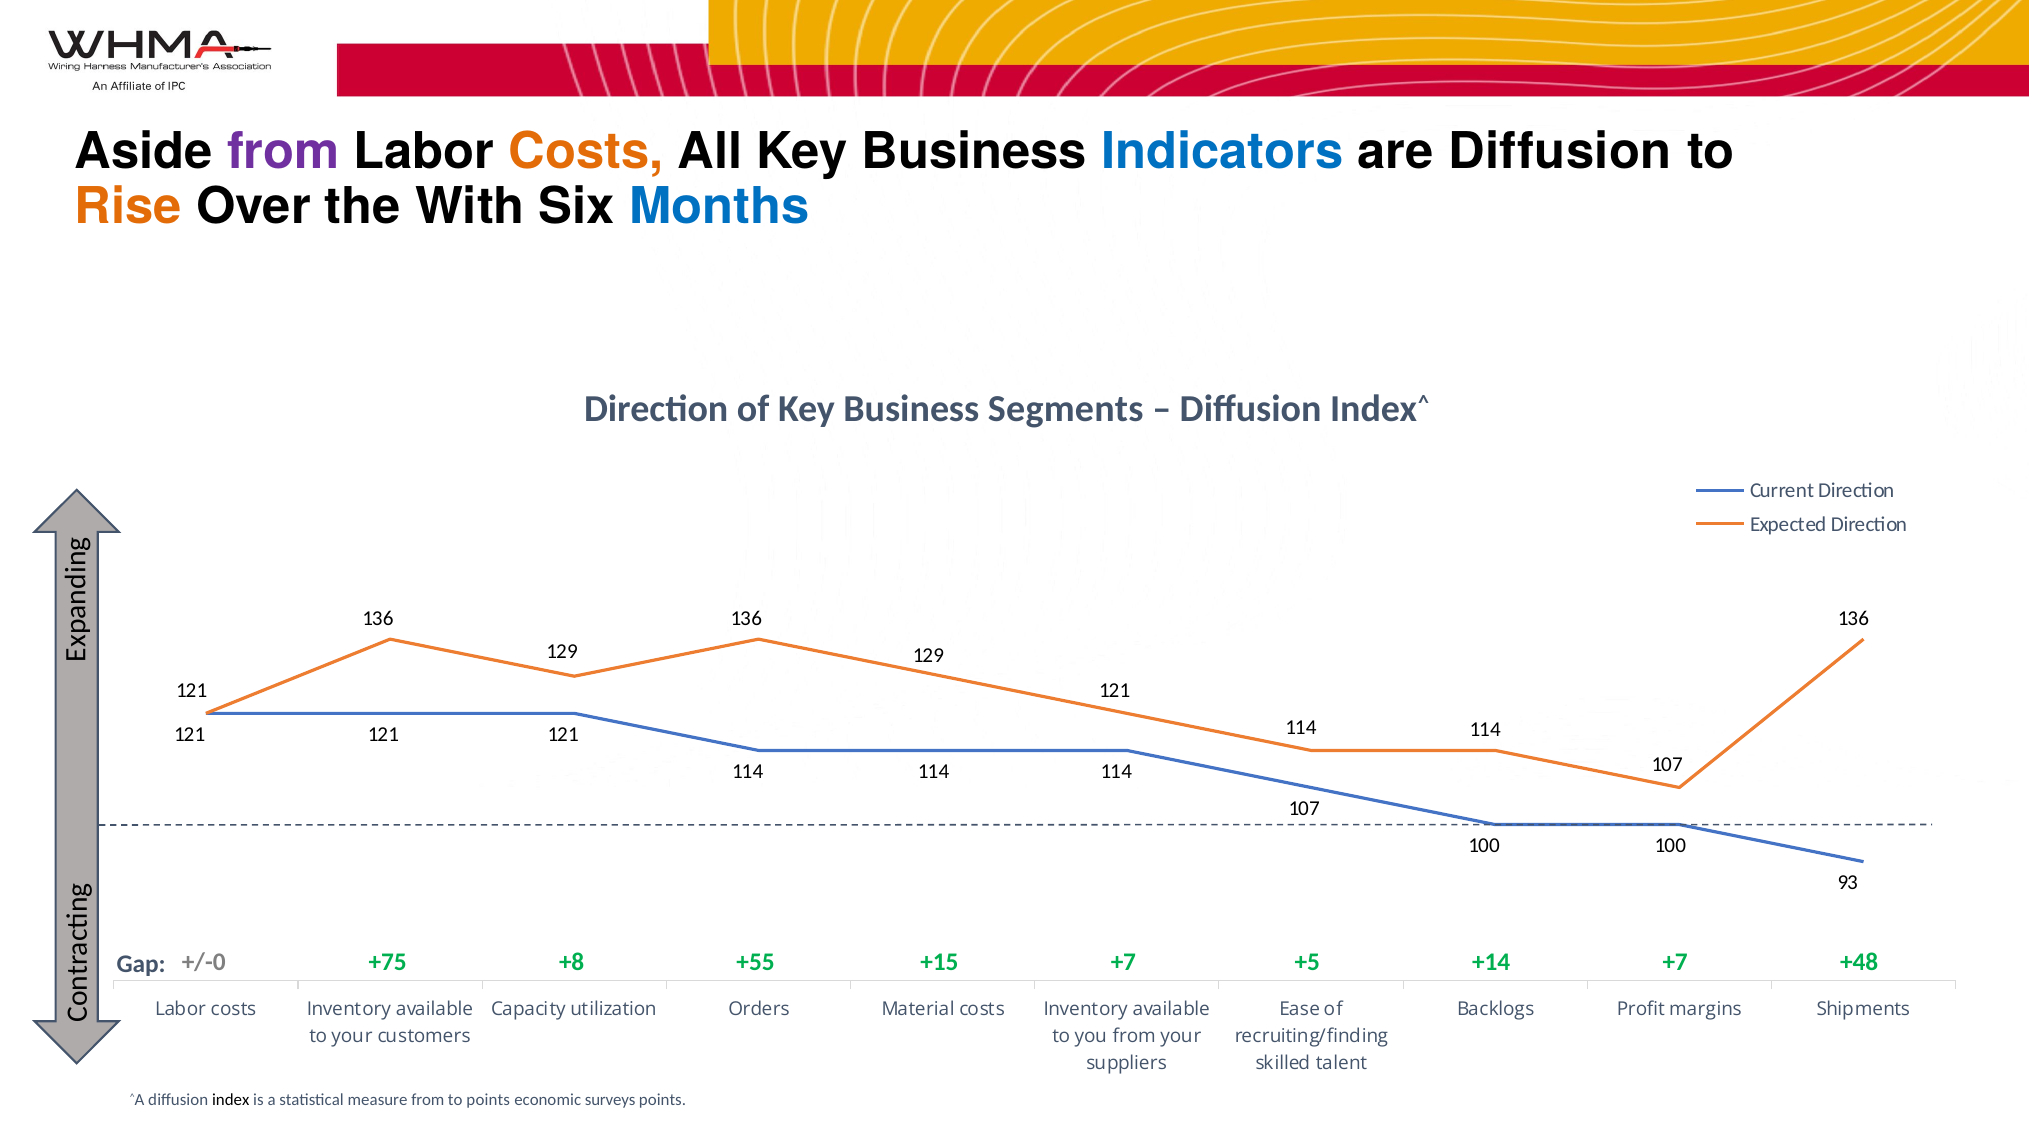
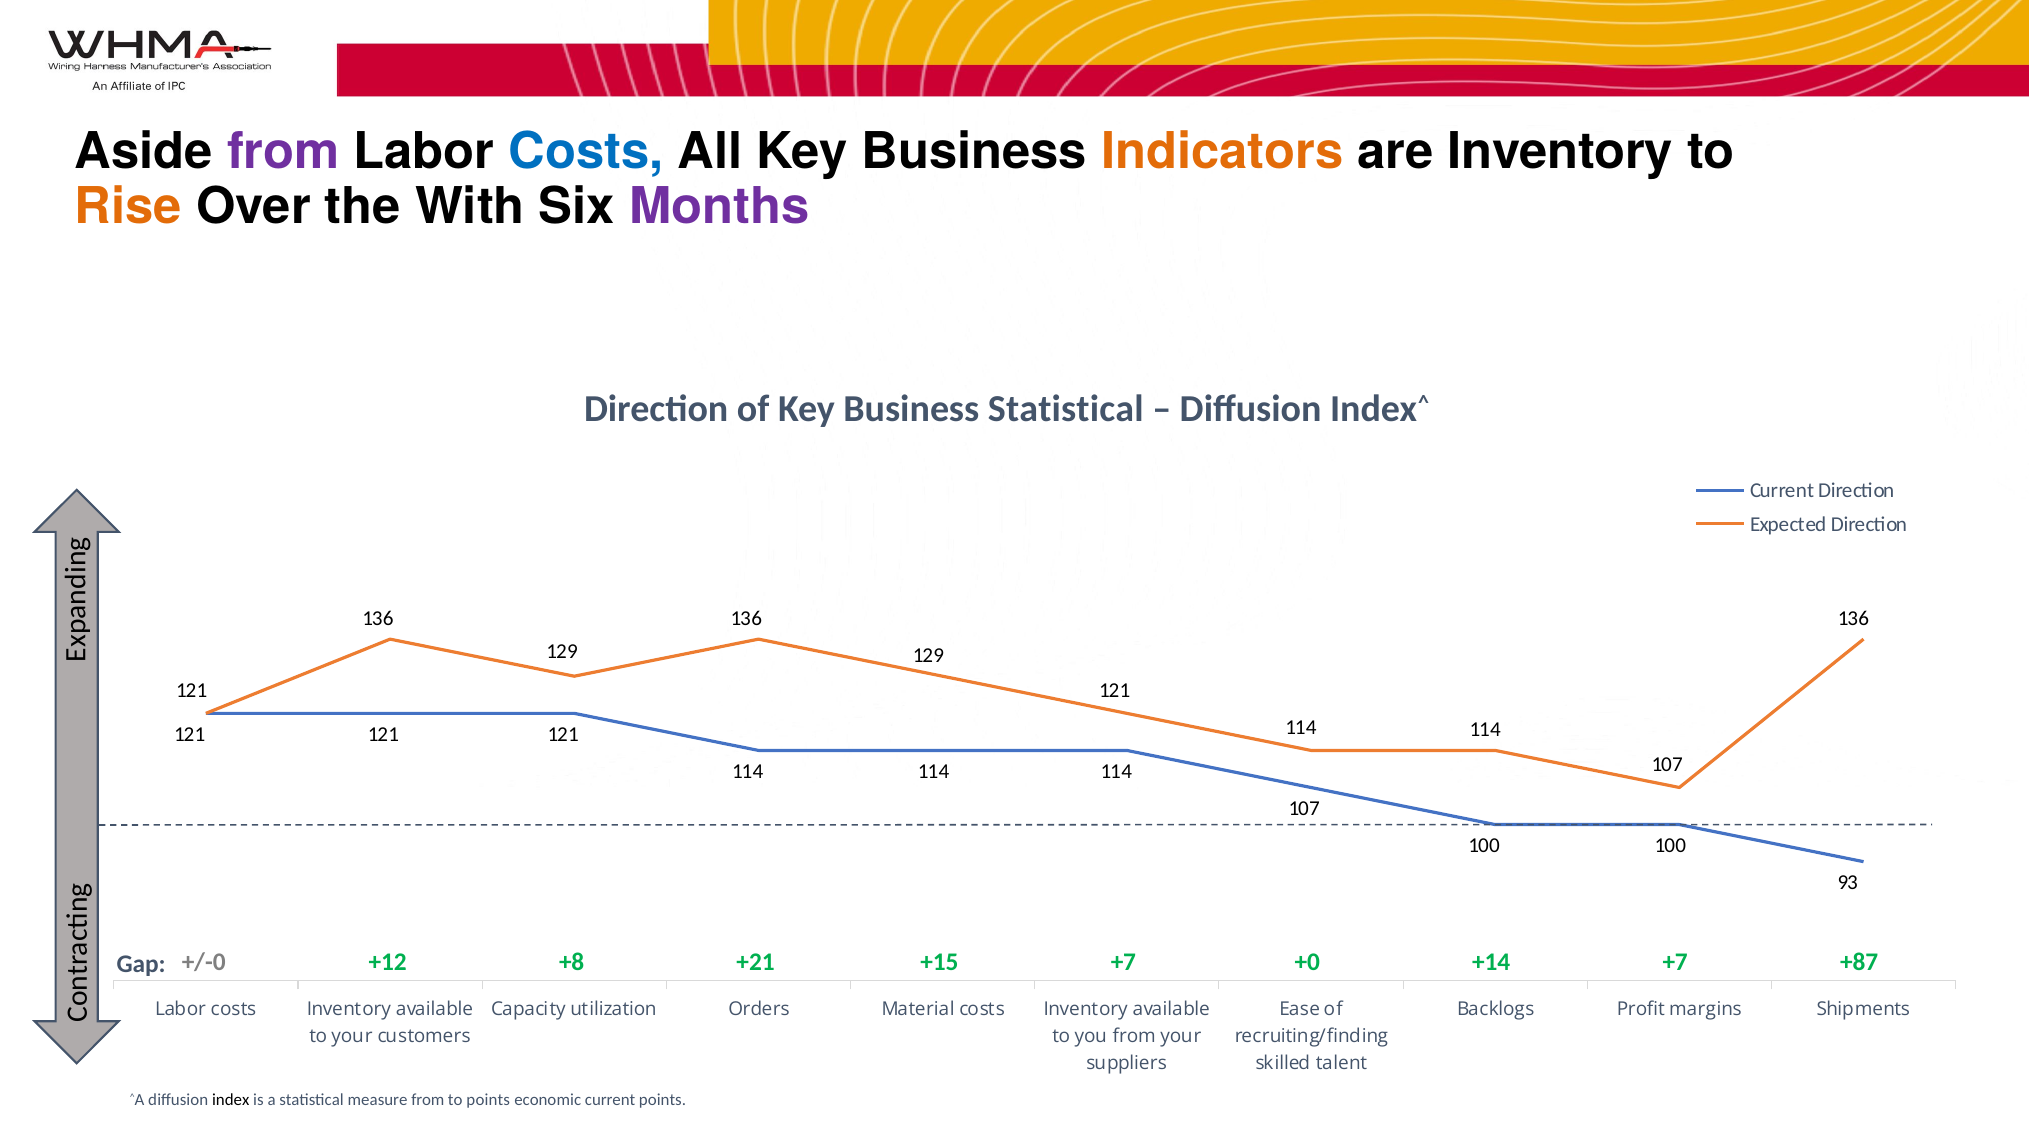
Costs at (586, 152) colour: orange -> blue
Indicators colour: blue -> orange
are Diffusion: Diffusion -> Inventory
Months colour: blue -> purple
Business Segments: Segments -> Statistical
+75: +75 -> +12
+55: +55 -> +21
+5: +5 -> +0
+48: +48 -> +87
economic surveys: surveys -> current
